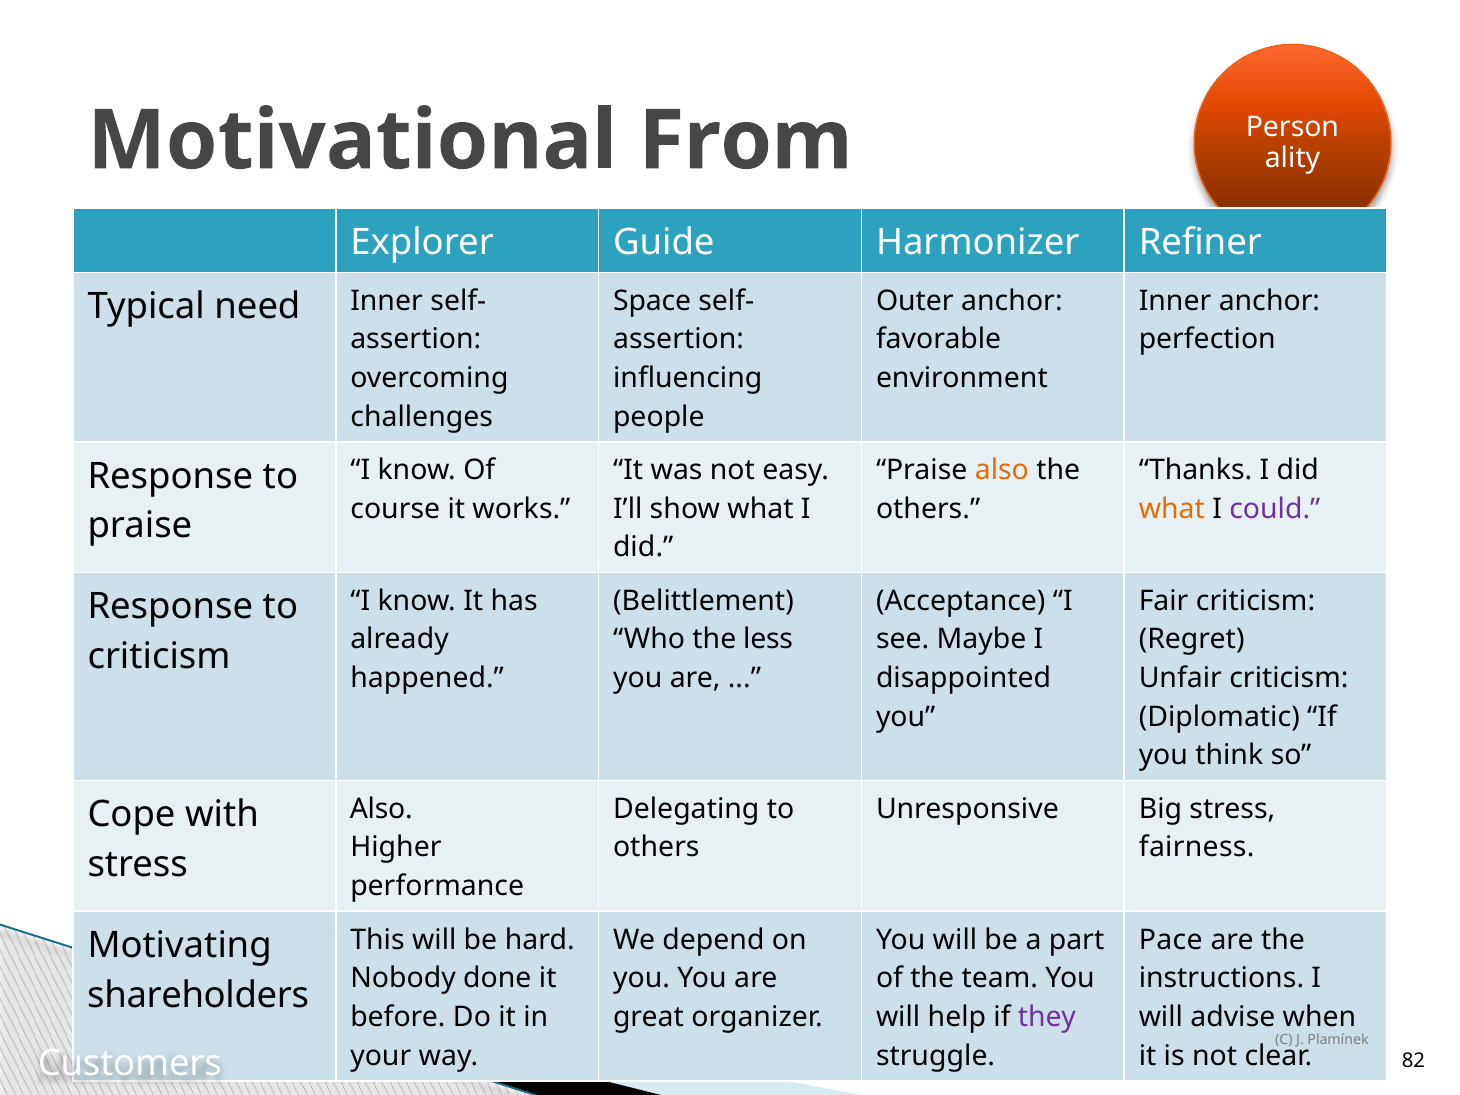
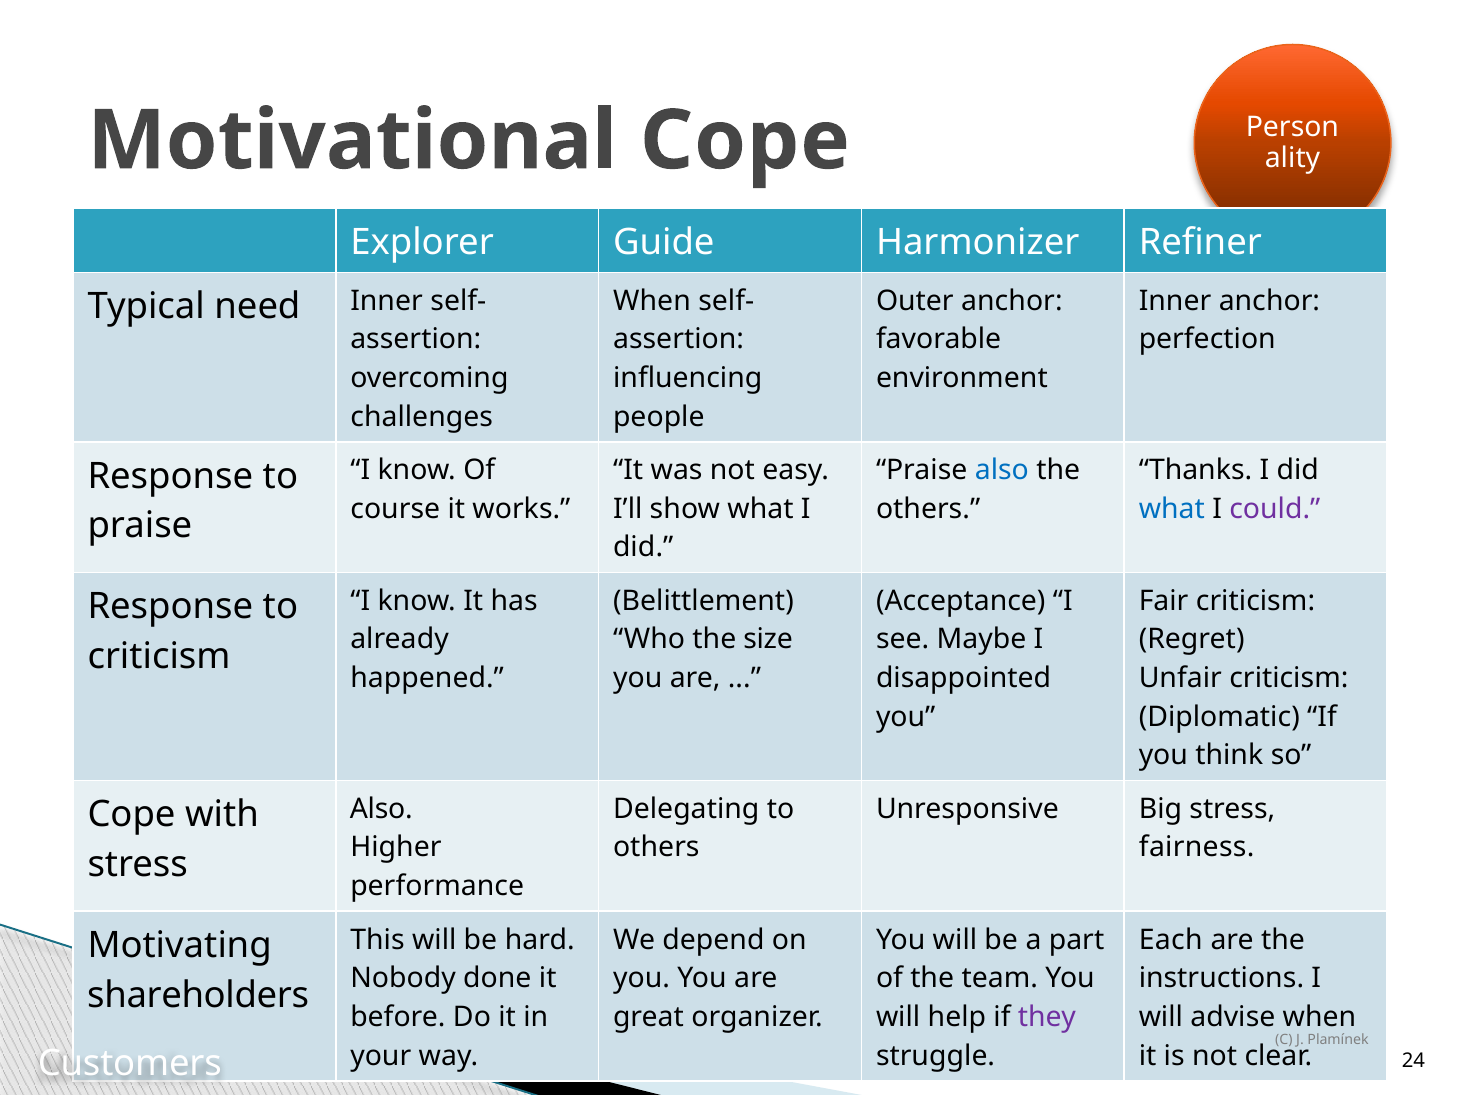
Motivational From: From -> Cope
Space at (652, 301): Space -> When
also at (1002, 470) colour: orange -> blue
what at (1172, 509) colour: orange -> blue
less: less -> size
Pace: Pace -> Each
82: 82 -> 24
